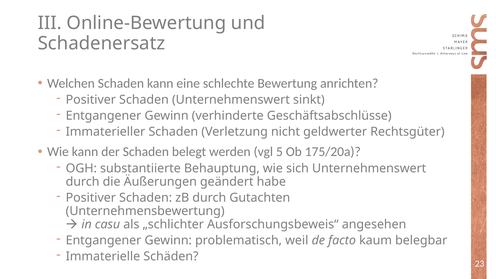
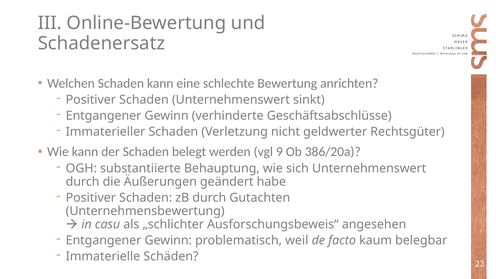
5: 5 -> 9
175/20a: 175/20a -> 386/20a
